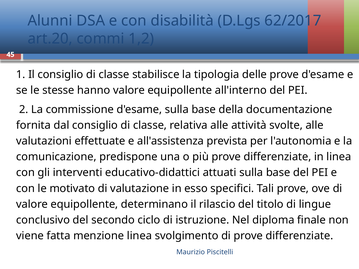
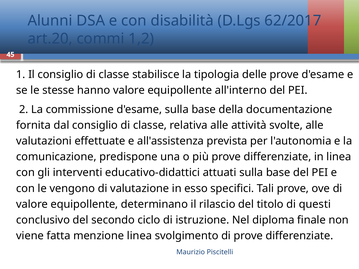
motivato: motivato -> vengono
lingue: lingue -> questi
